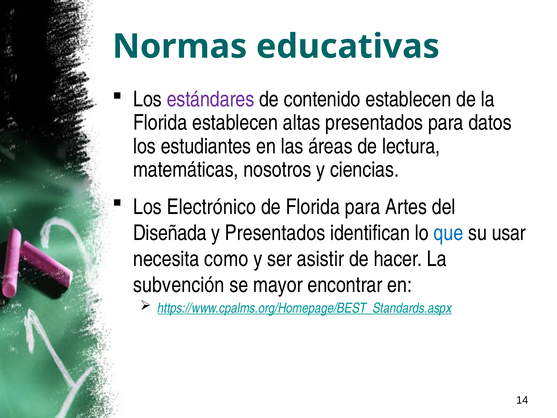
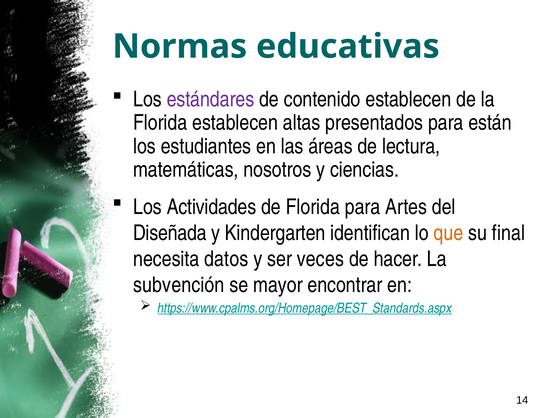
datos: datos -> están
Electrónico: Electrónico -> Actividades
y Presentados: Presentados -> Kindergarten
que colour: blue -> orange
usar: usar -> final
como: como -> datos
asistir: asistir -> veces
